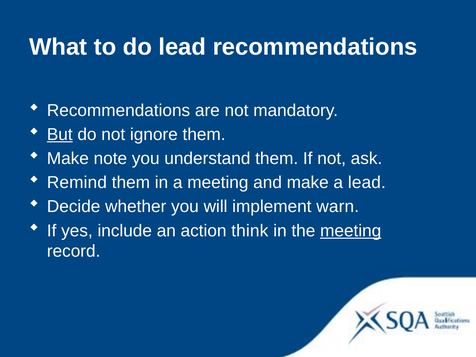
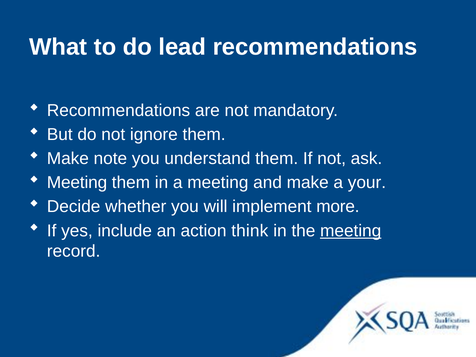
But underline: present -> none
Remind at (77, 183): Remind -> Meeting
a lead: lead -> your
warn: warn -> more
